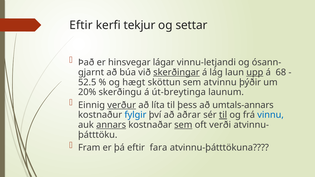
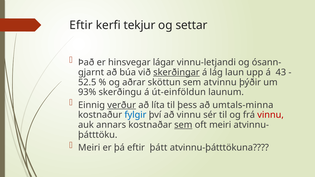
upp underline: present -> none
68: 68 -> 43
hægt: hægt -> aðrar
20%: 20% -> 93%
út-breytinga: út-breytinga -> út-einföldun
umtals-annars: umtals-annars -> umtals-minna
að aðrar: aðrar -> vinnu
til at (223, 115) underline: present -> none
vinnu at (271, 115) colour: blue -> red
annars underline: present -> none
oft verði: verði -> meiri
Fram at (89, 148): Fram -> Meiri
fara: fara -> þátt
